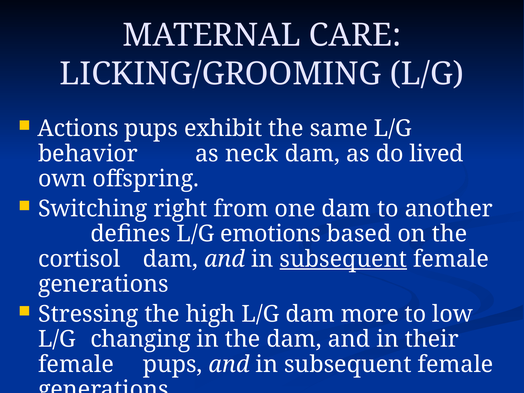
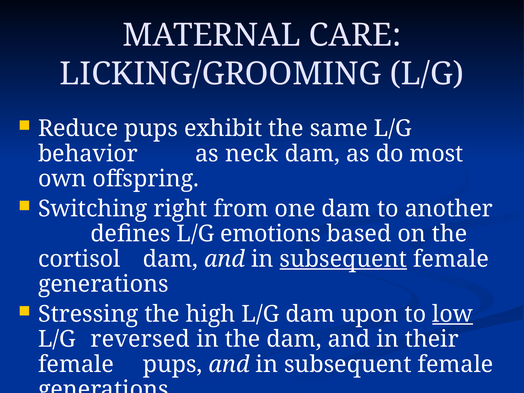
Actions: Actions -> Reduce
lived: lived -> most
more: more -> upon
low underline: none -> present
changing: changing -> reversed
